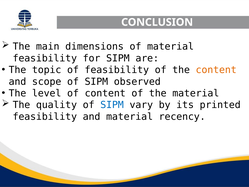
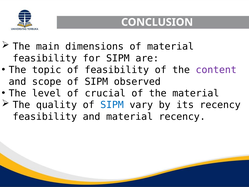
content at (216, 70) colour: orange -> purple
of content: content -> crucial
its printed: printed -> recency
